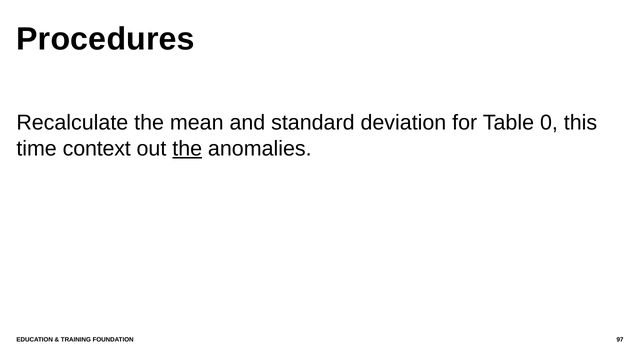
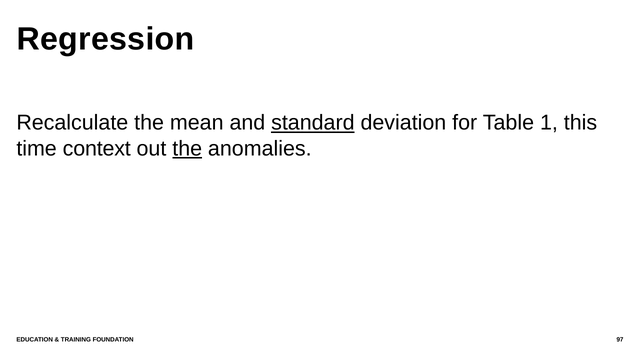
Procedures: Procedures -> Regression
standard underline: none -> present
0: 0 -> 1
